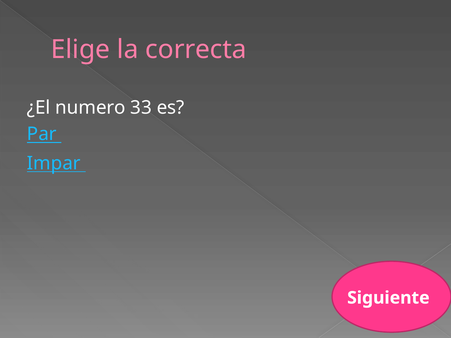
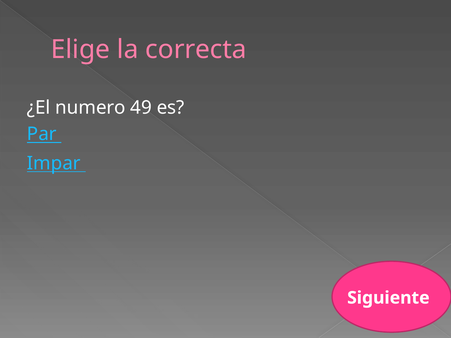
33: 33 -> 49
